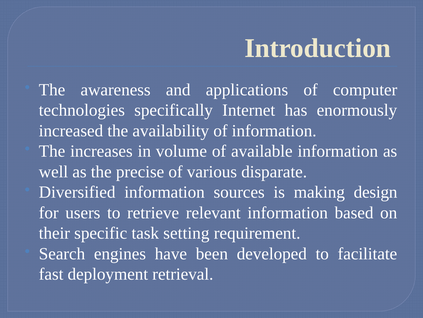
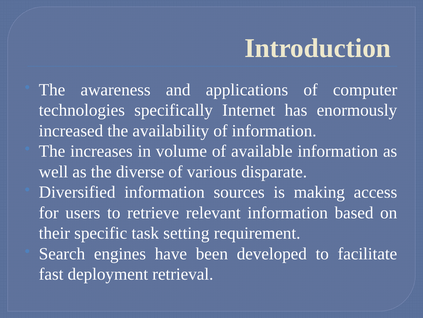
precise: precise -> diverse
design: design -> access
